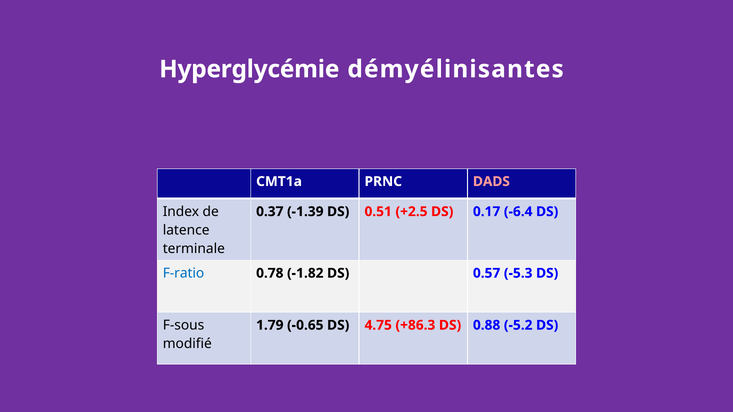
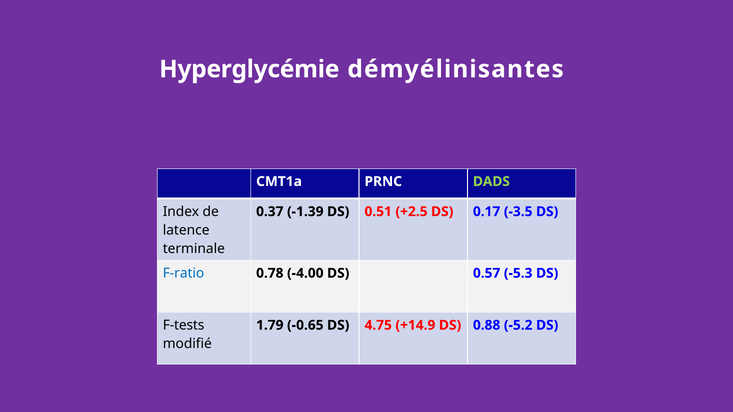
DADS colour: pink -> light green
-6.4: -6.4 -> -3.5
-1.82: -1.82 -> -4.00
F-sous: F-sous -> F-tests
+86.3: +86.3 -> +14.9
